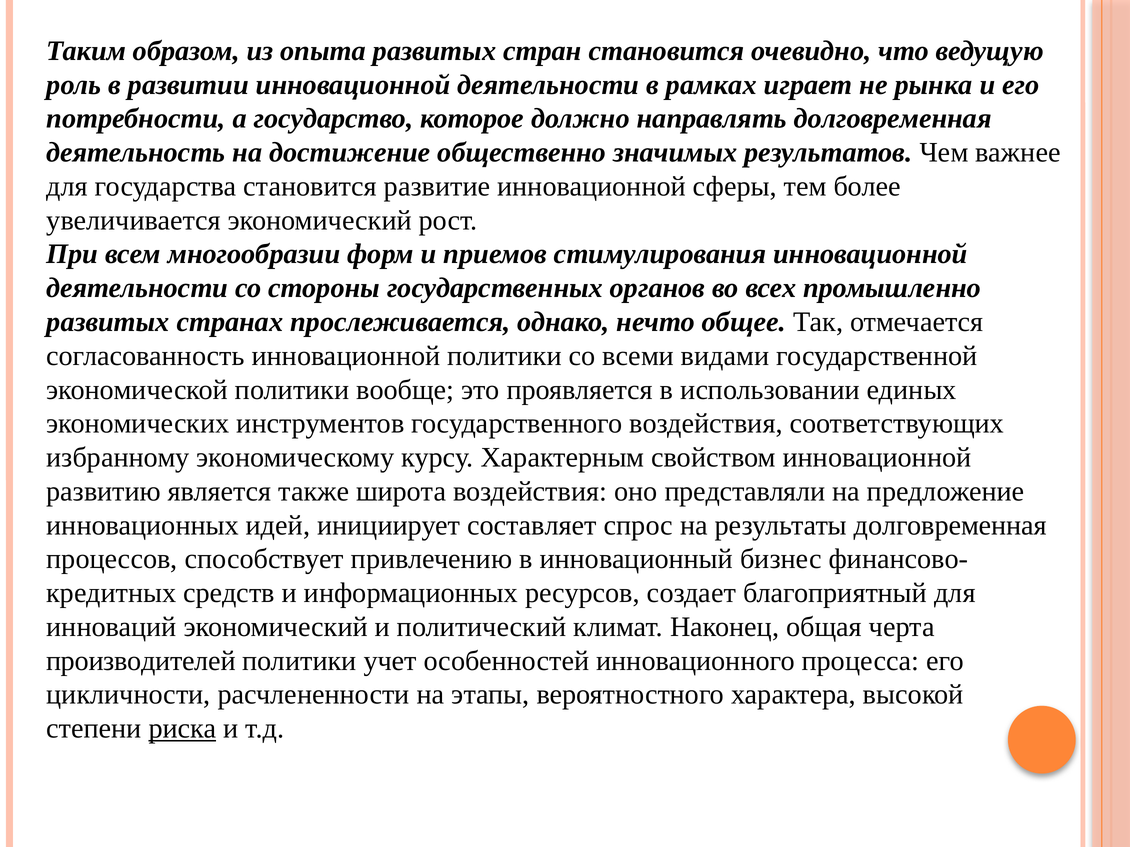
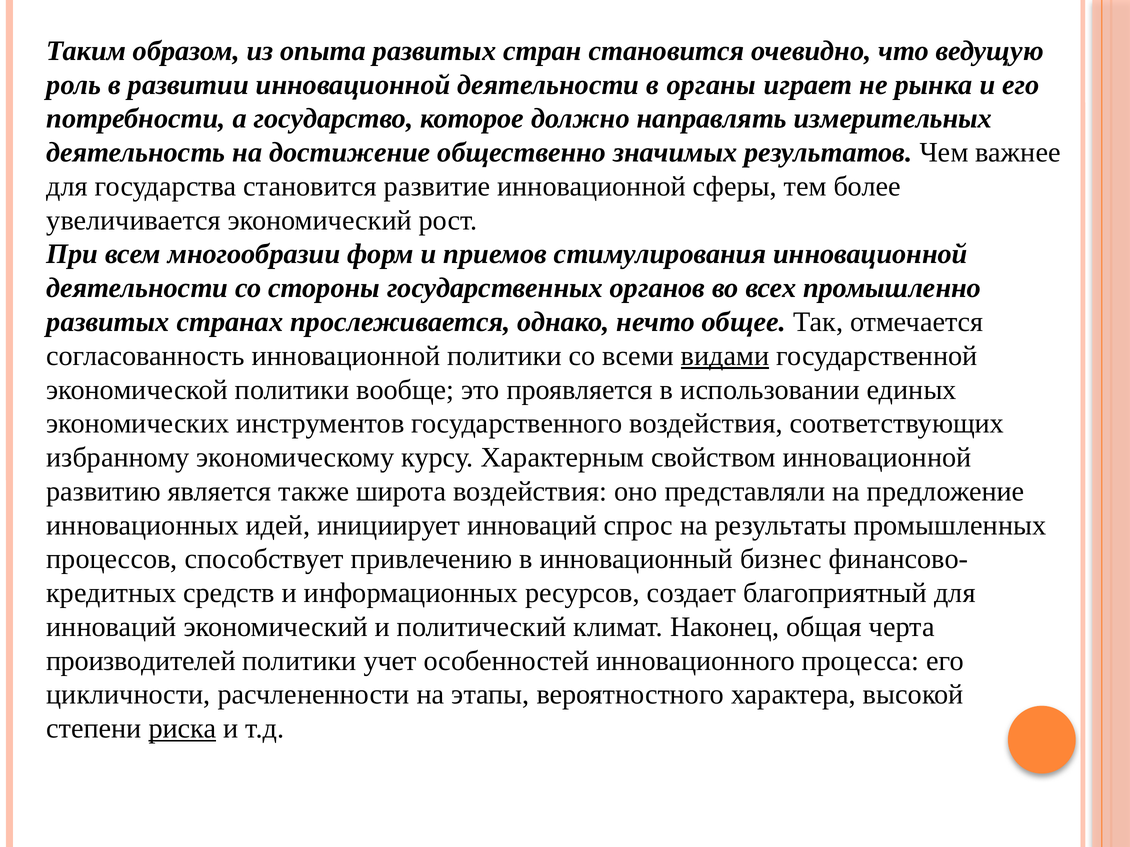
рамках: рамках -> органы
направлять долговременная: долговременная -> измерительных
видами underline: none -> present
инициирует составляет: составляет -> инноваций
результаты долговременная: долговременная -> промышленных
